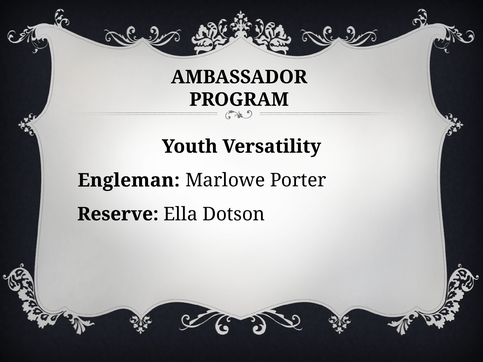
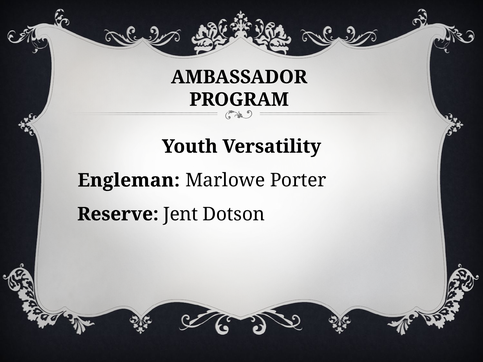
Ella: Ella -> Jent
